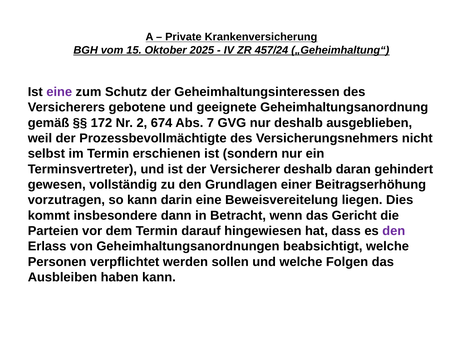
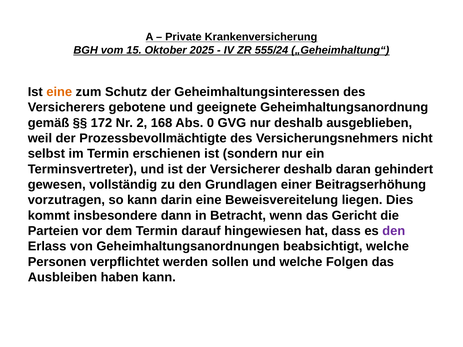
457/24: 457/24 -> 555/24
eine at (59, 92) colour: purple -> orange
674: 674 -> 168
7: 7 -> 0
